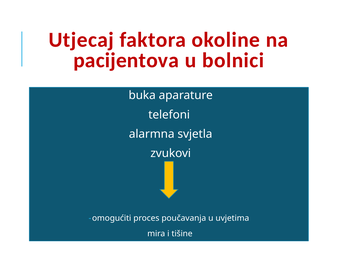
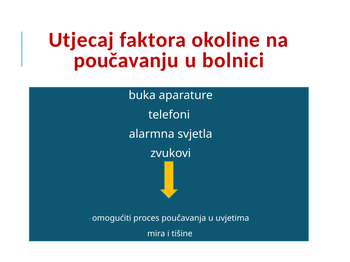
pacijentova: pacijentova -> poučavanju
